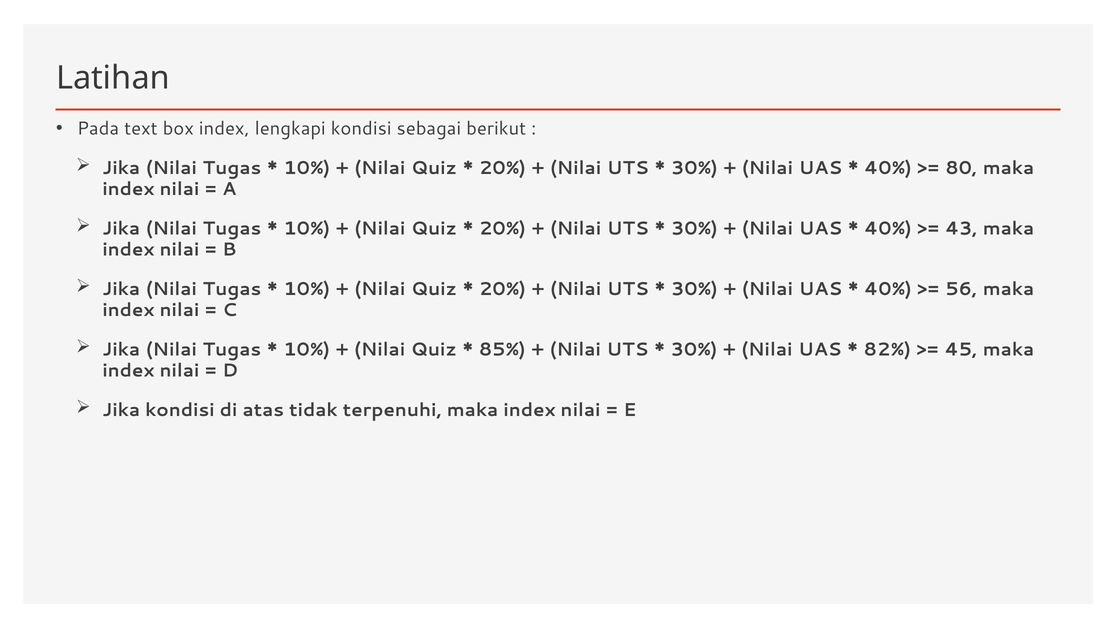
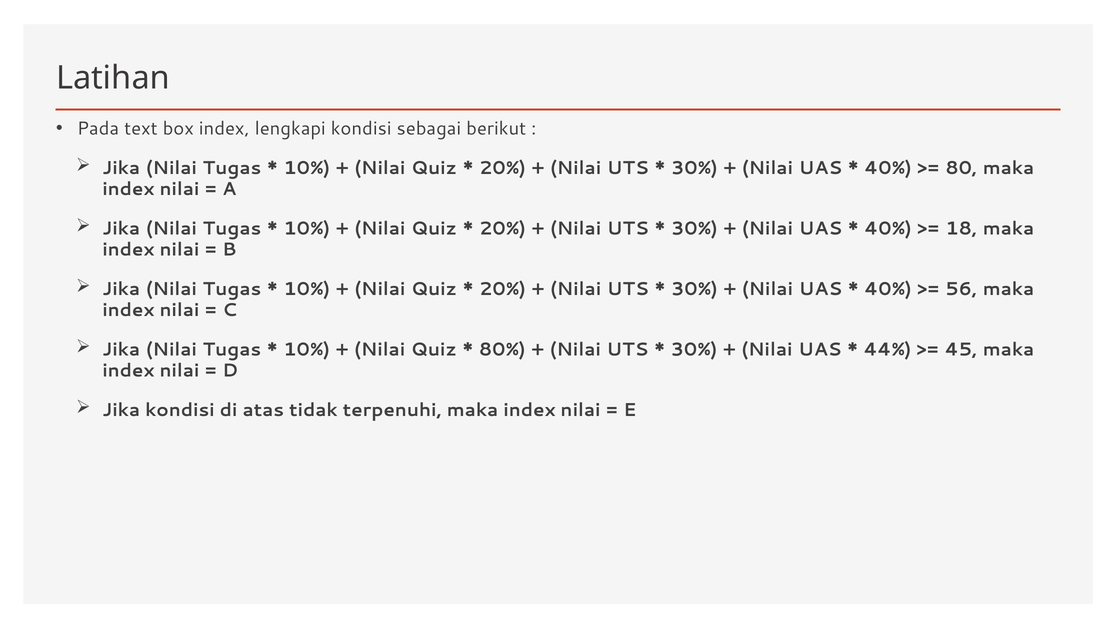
43: 43 -> 18
85%: 85% -> 80%
82%: 82% -> 44%
